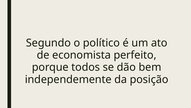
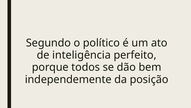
economista: economista -> inteligência
